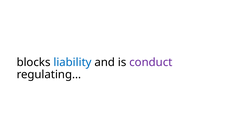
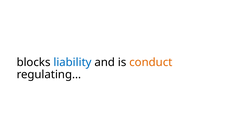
conduct colour: purple -> orange
